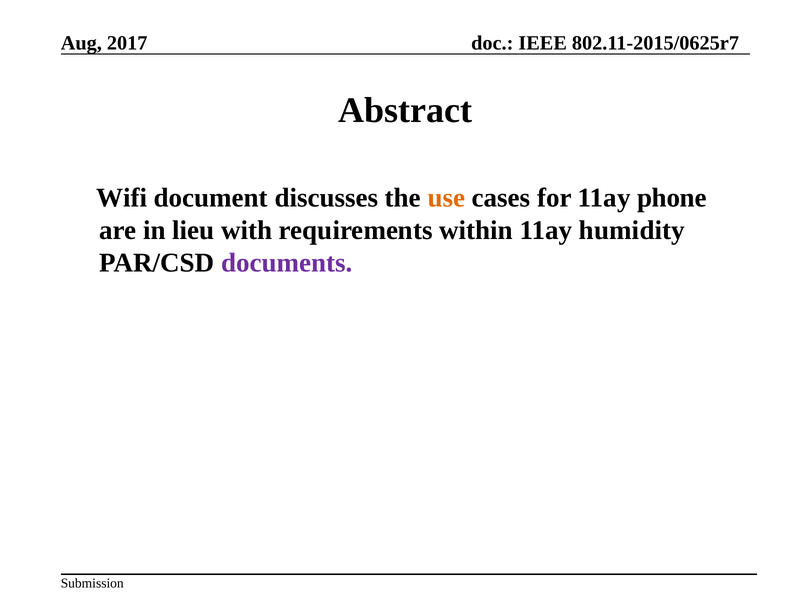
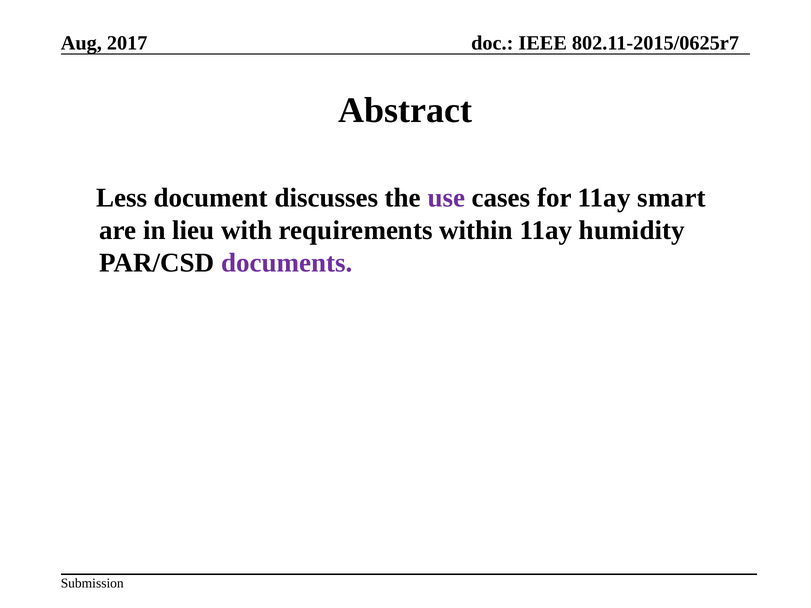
Wifi: Wifi -> Less
use colour: orange -> purple
phone: phone -> smart
